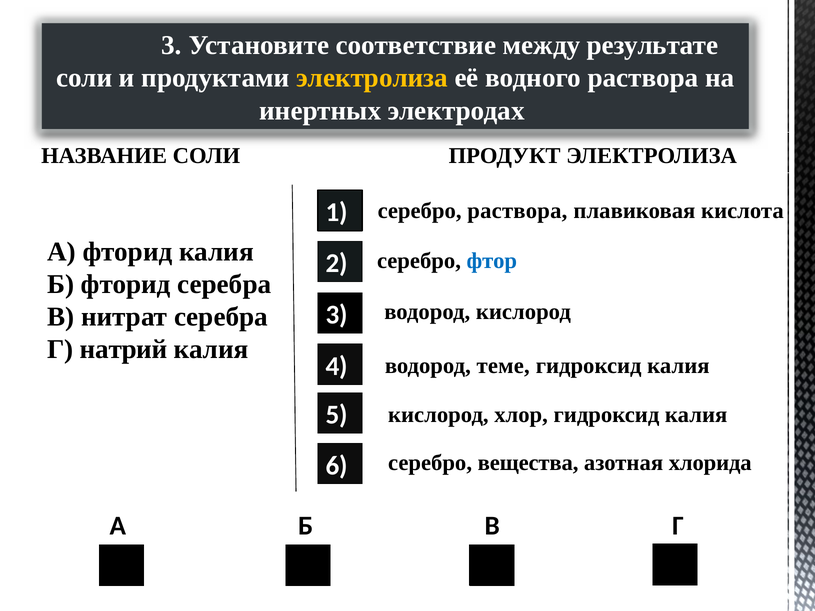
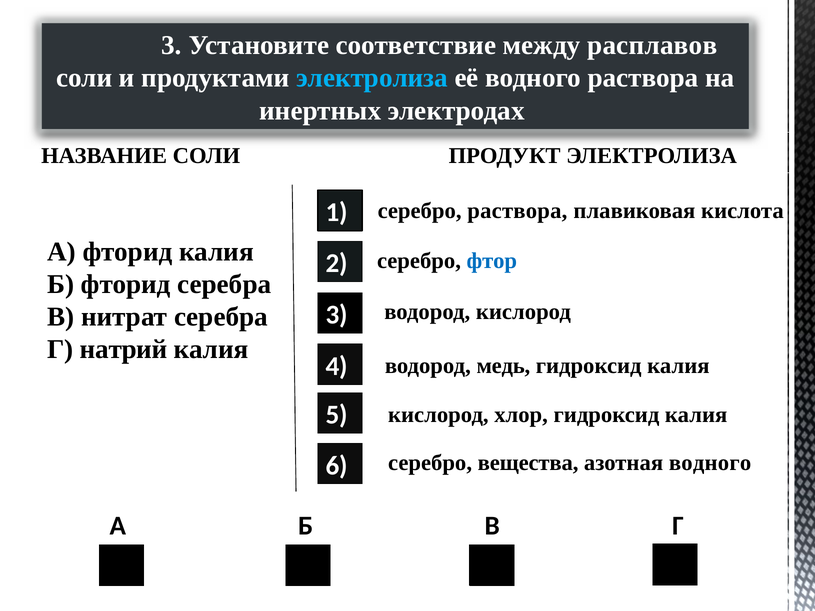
результате: результате -> расплавов
электролиза at (372, 78) colour: yellow -> light blue
теме: теме -> медь
азотная хлорида: хлорида -> водного
